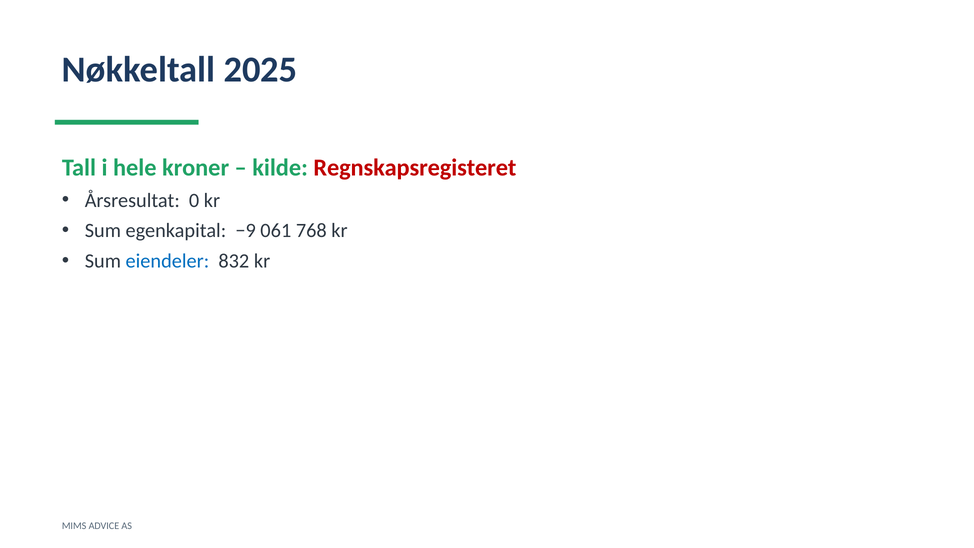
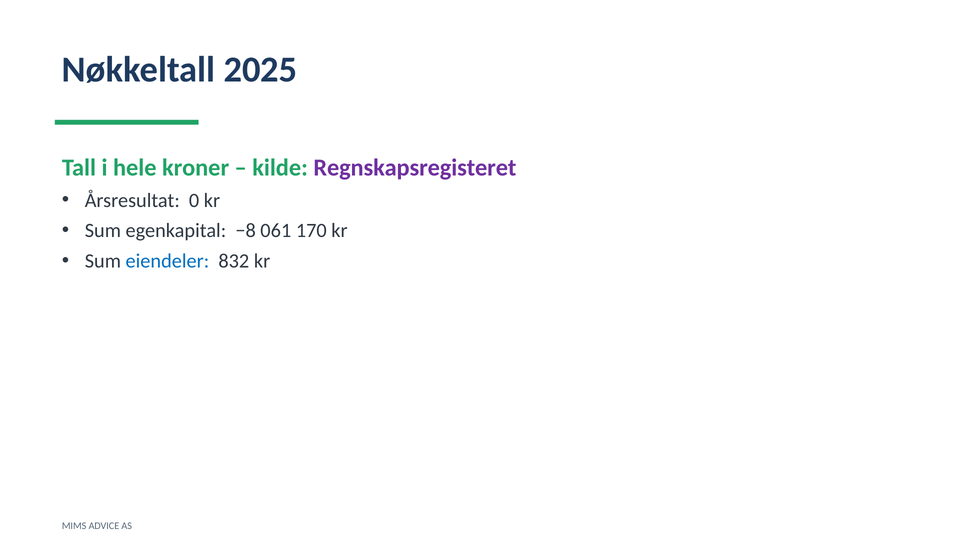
Regnskapsregisteret colour: red -> purple
−9: −9 -> −8
768: 768 -> 170
